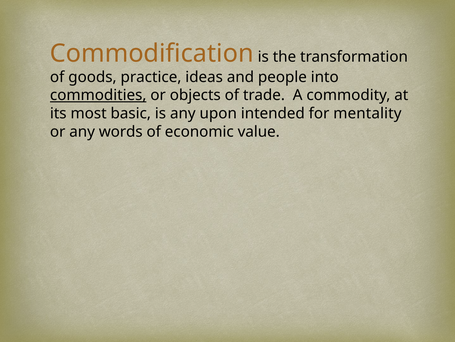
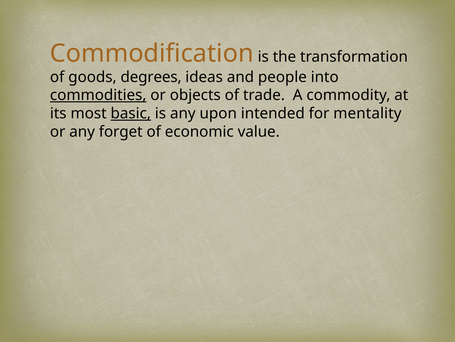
practice: practice -> degrees
basic underline: none -> present
words: words -> forget
